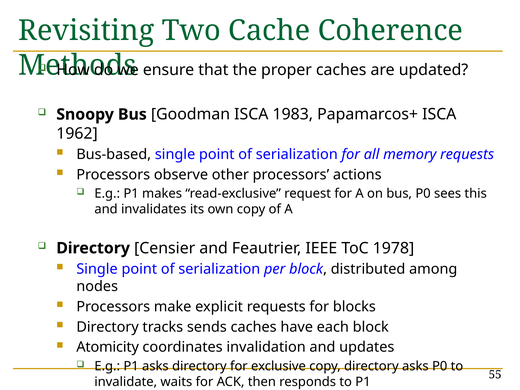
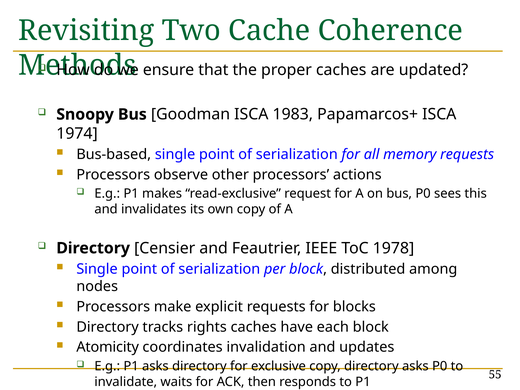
1962: 1962 -> 1974
sends: sends -> rights
